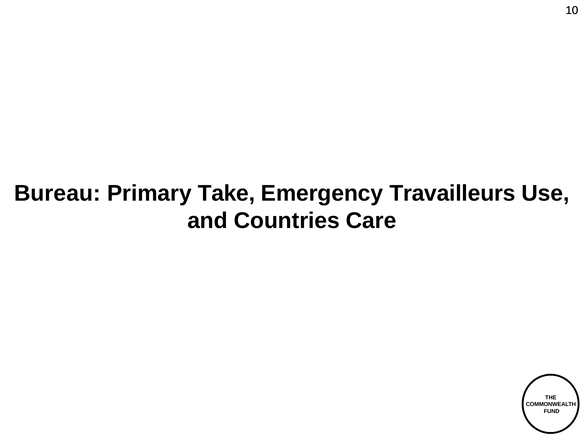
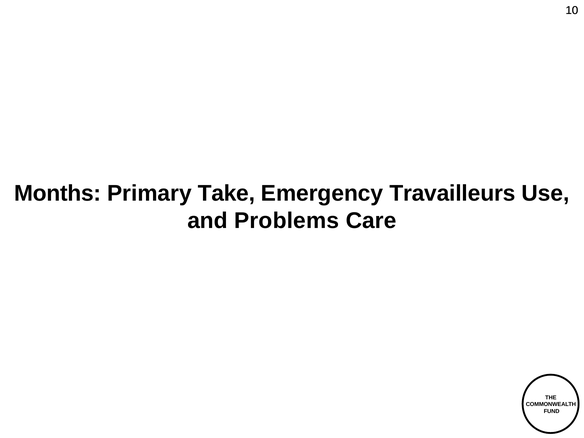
Bureau: Bureau -> Months
Countries: Countries -> Problems
